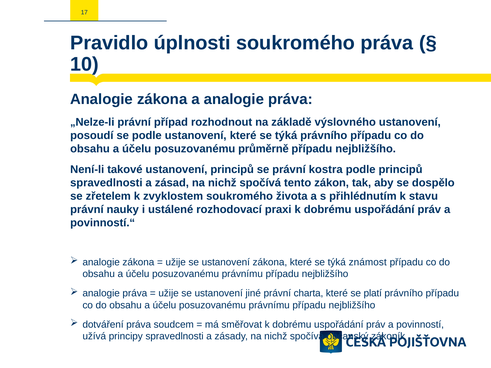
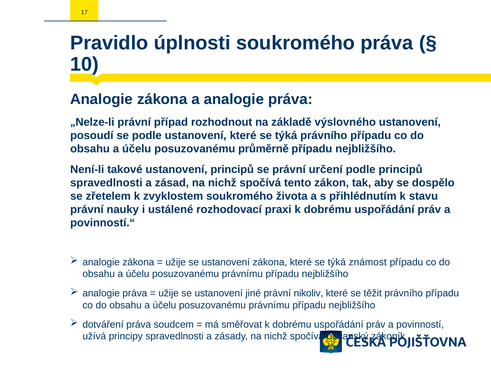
kostra: kostra -> určení
charta: charta -> nikoliv
platí: platí -> těžit
